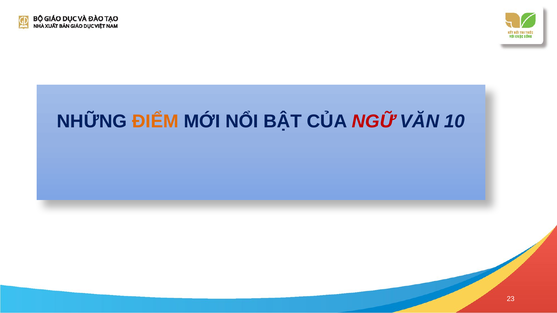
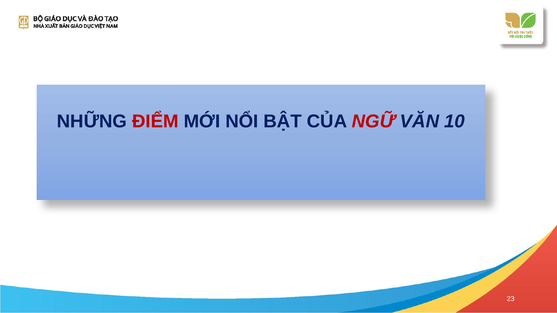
ĐIỂM colour: orange -> red
